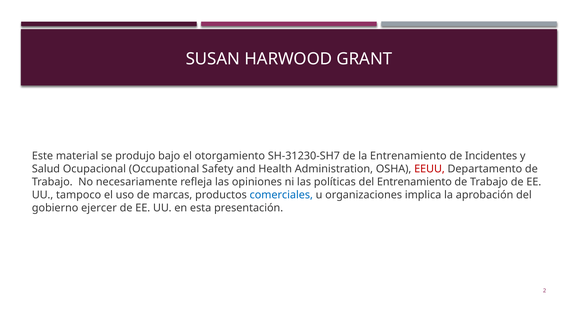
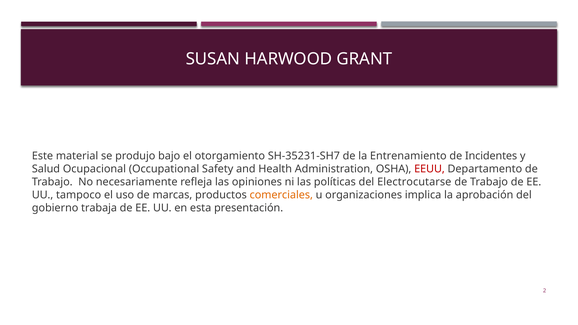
SH-31230-SH7: SH-31230-SH7 -> SH-35231-SH7
del Entrenamiento: Entrenamiento -> Electrocutarse
comerciales colour: blue -> orange
ejercer: ejercer -> trabaja
